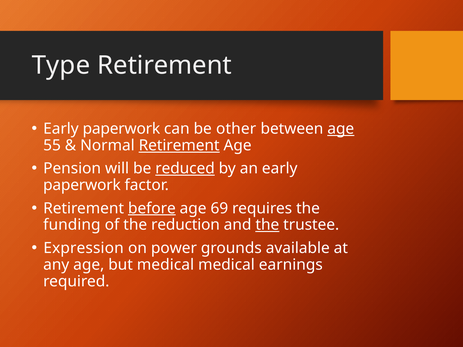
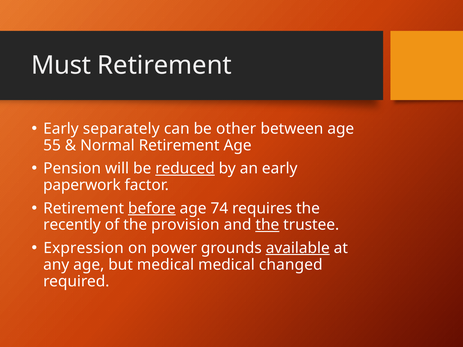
Type: Type -> Must
paperwork at (121, 129): paperwork -> separately
age at (341, 129) underline: present -> none
Retirement at (179, 146) underline: present -> none
69: 69 -> 74
funding: funding -> recently
reduction: reduction -> provision
available underline: none -> present
earnings: earnings -> changed
